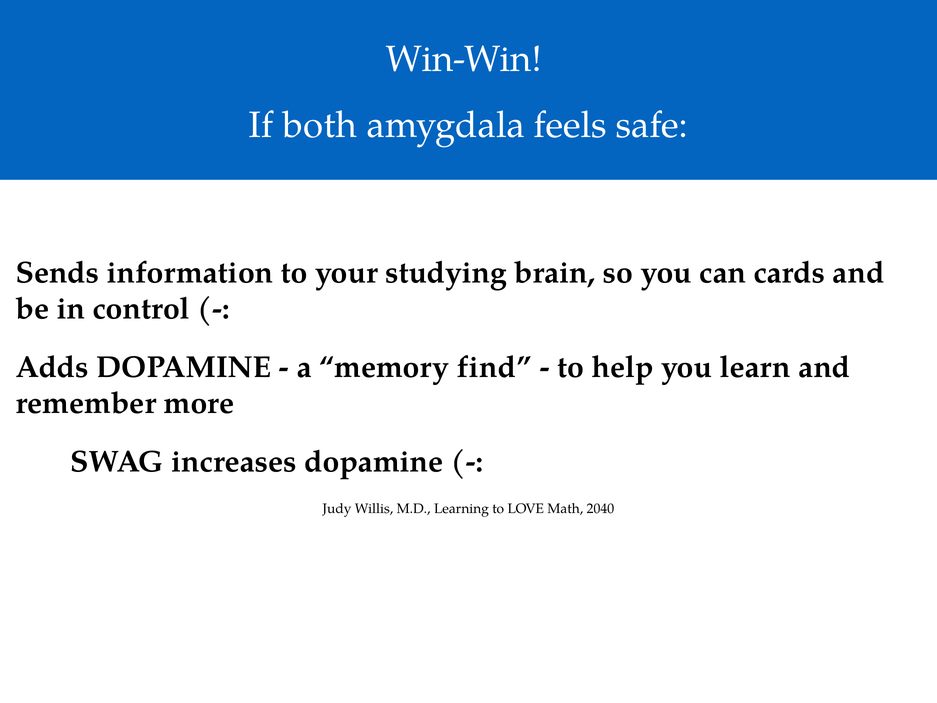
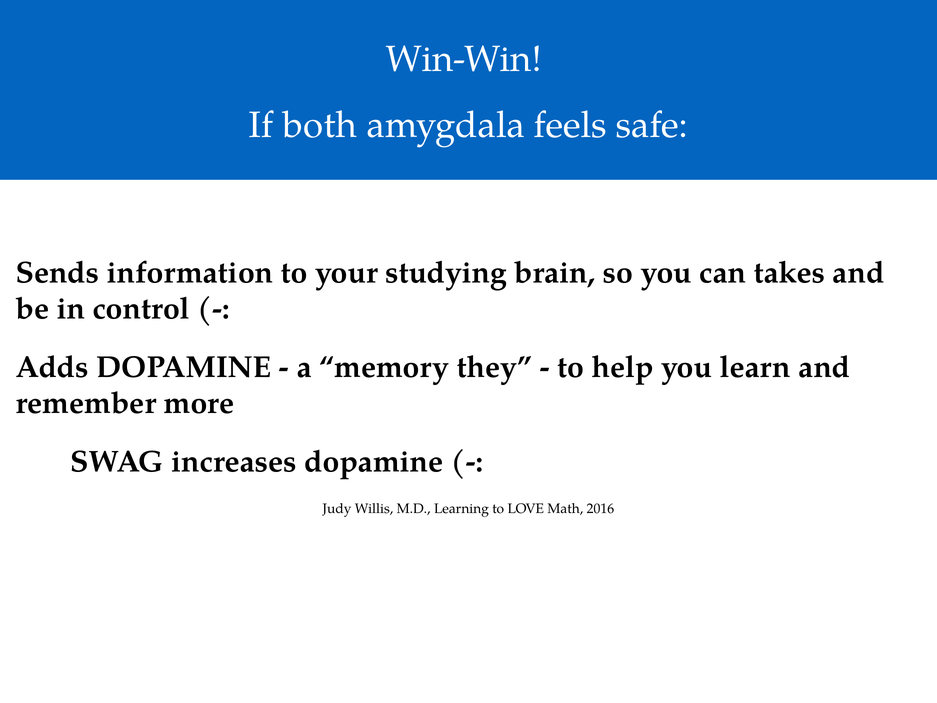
cards: cards -> takes
find: find -> they
2040: 2040 -> 2016
